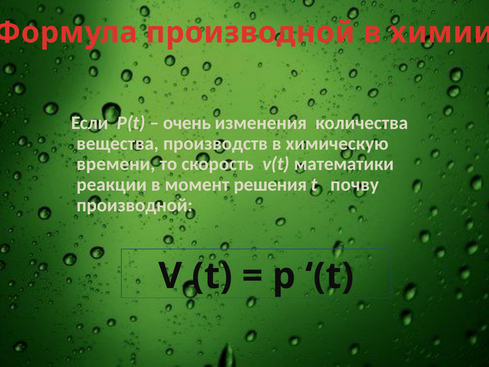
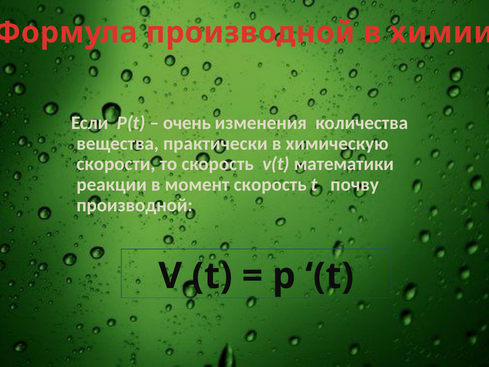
производств: производств -> практически
времени: времени -> скорости
момент решения: решения -> скорость
